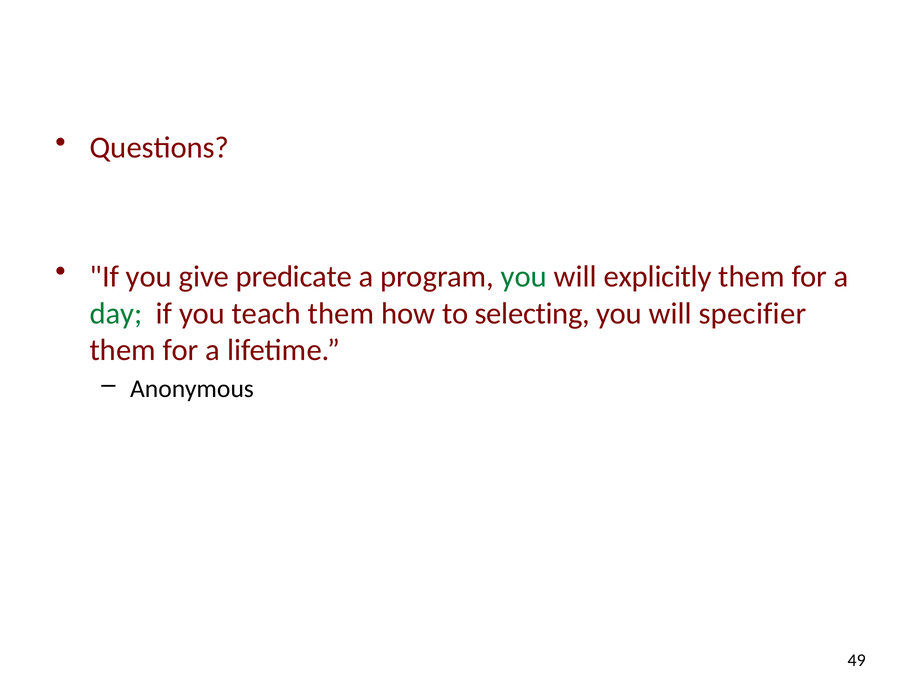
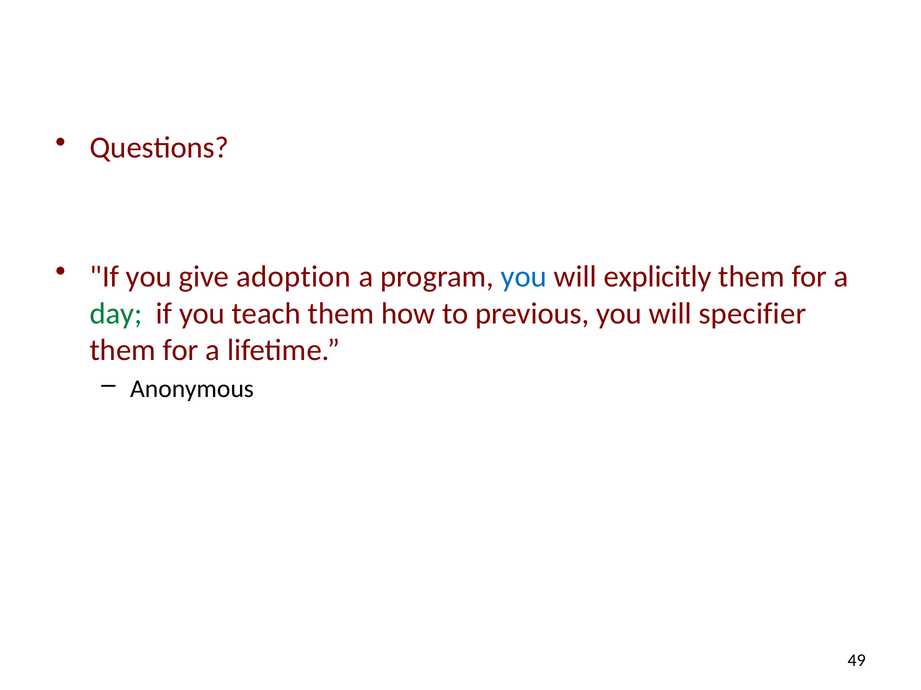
predicate: predicate -> adoption
you at (524, 277) colour: green -> blue
selecting: selecting -> previous
